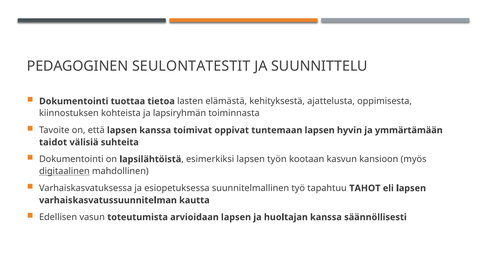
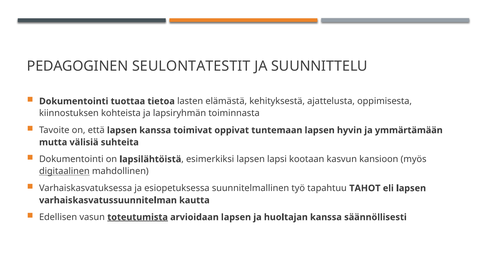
taidot: taidot -> mutta
työn: työn -> lapsi
toteutumista underline: none -> present
